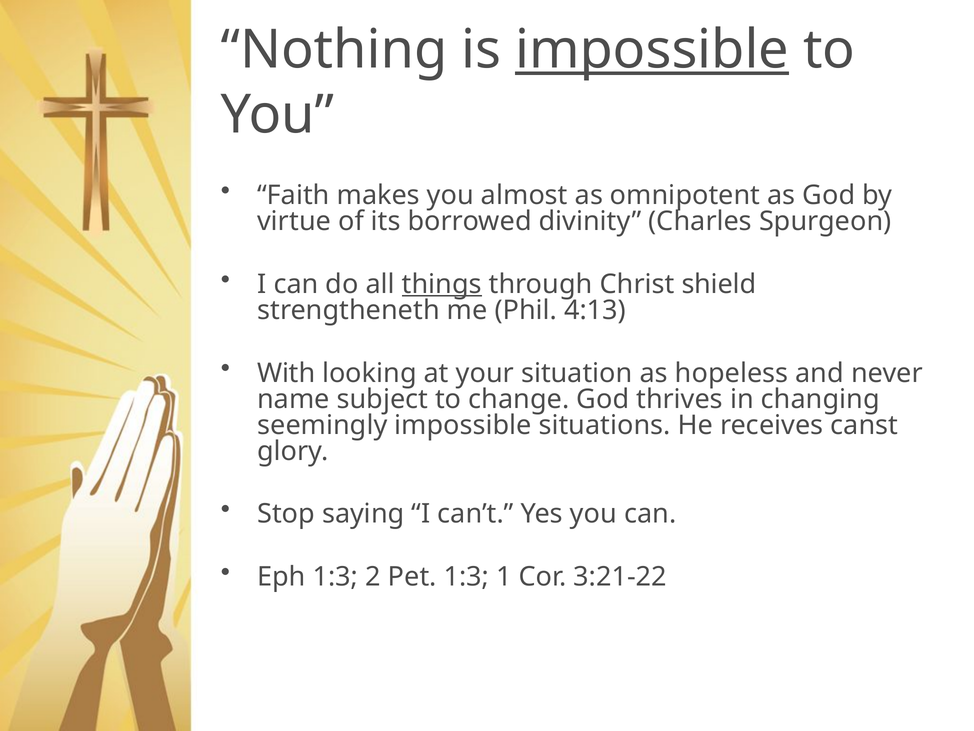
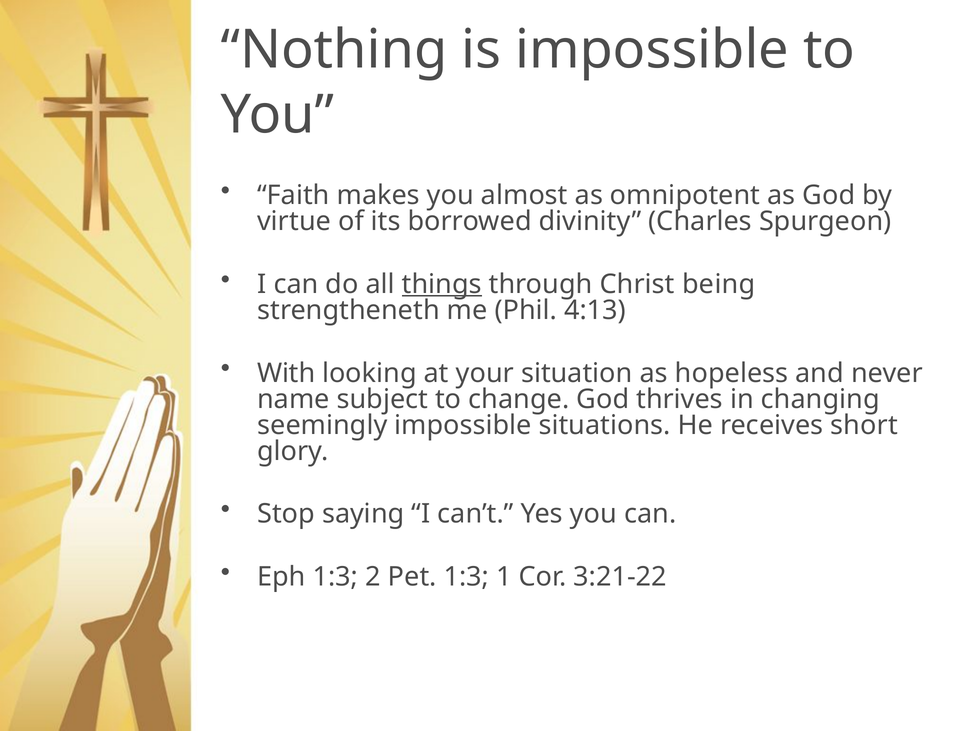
impossible at (652, 50) underline: present -> none
shield: shield -> being
canst: canst -> short
